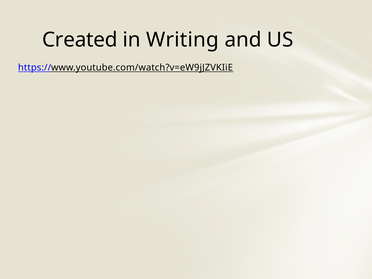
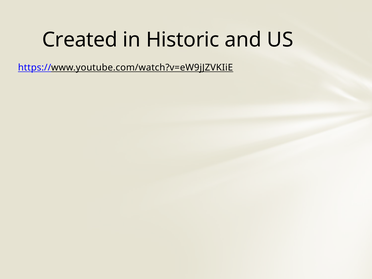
Writing: Writing -> Historic
